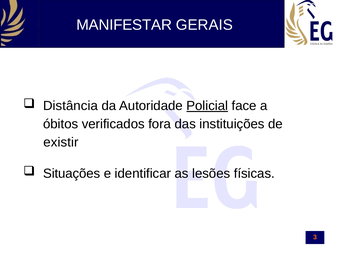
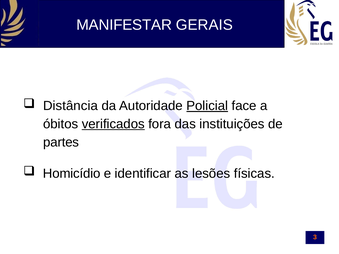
verificados underline: none -> present
existir: existir -> partes
Situações: Situações -> Homicídio
